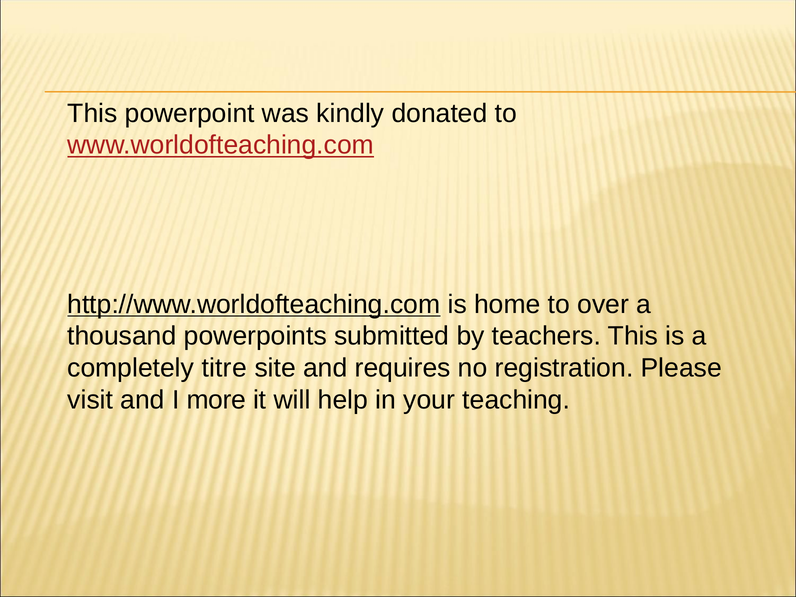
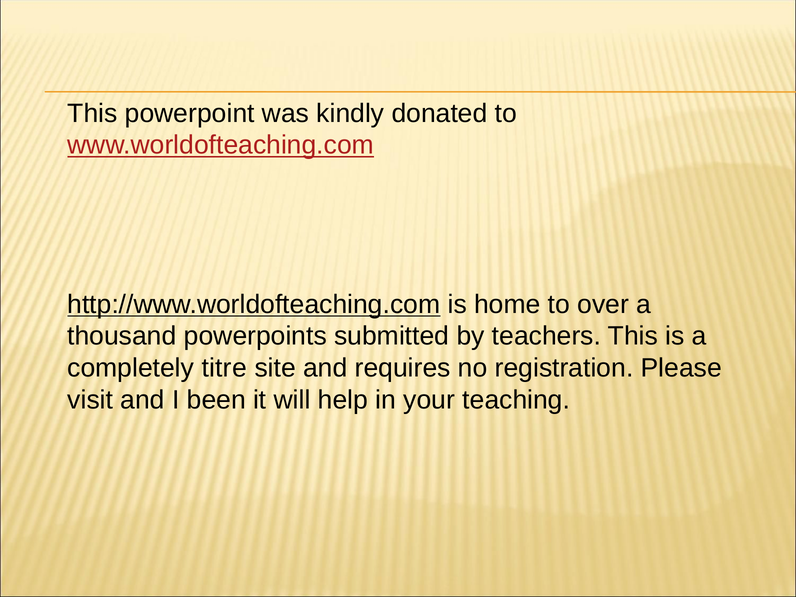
more: more -> been
